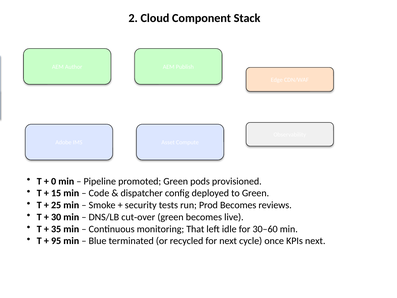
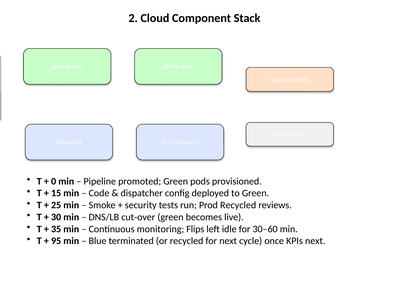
Prod Becomes: Becomes -> Recycled
That: That -> Flips
